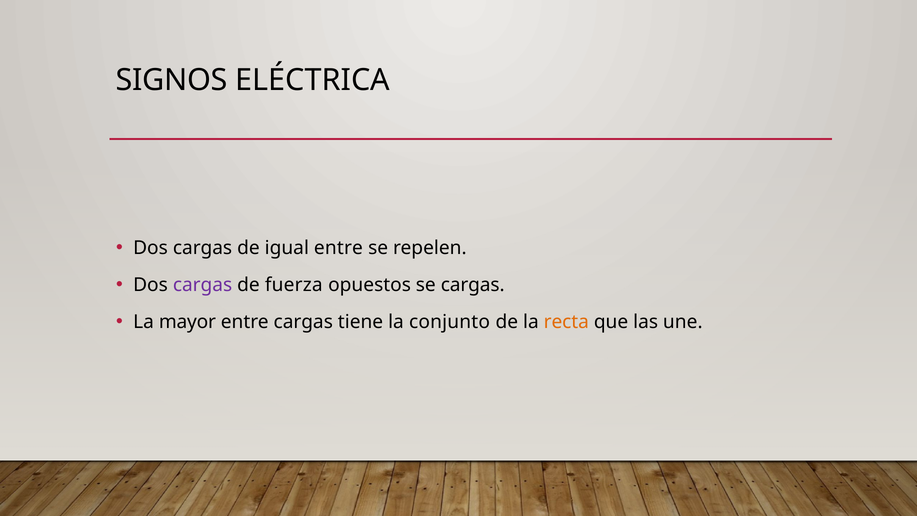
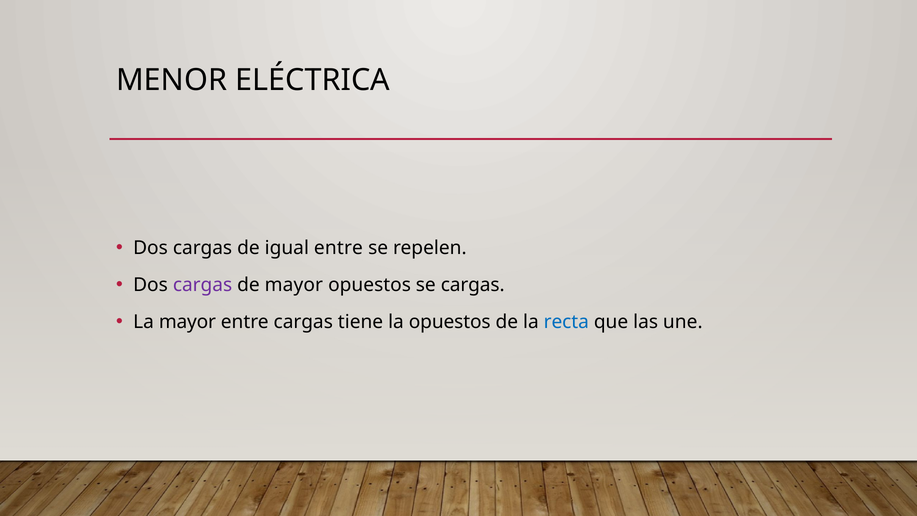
SIGNOS: SIGNOS -> MENOR
de fuerza: fuerza -> mayor
la conjunto: conjunto -> opuestos
recta colour: orange -> blue
